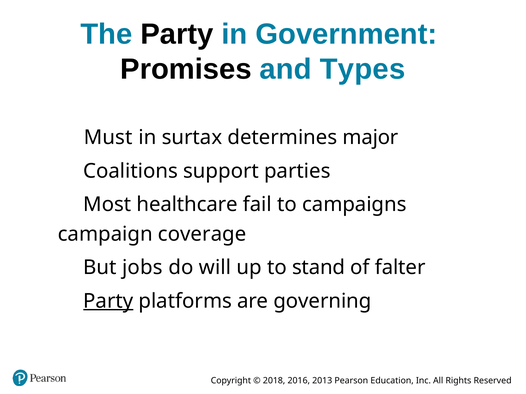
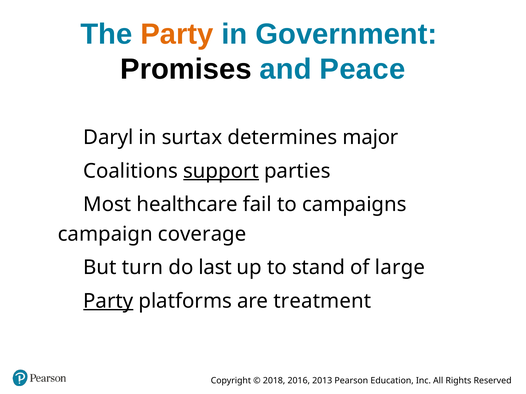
Party at (177, 34) colour: black -> orange
Types: Types -> Peace
Must: Must -> Daryl
support underline: none -> present
jobs: jobs -> turn
will: will -> last
falter: falter -> large
governing: governing -> treatment
